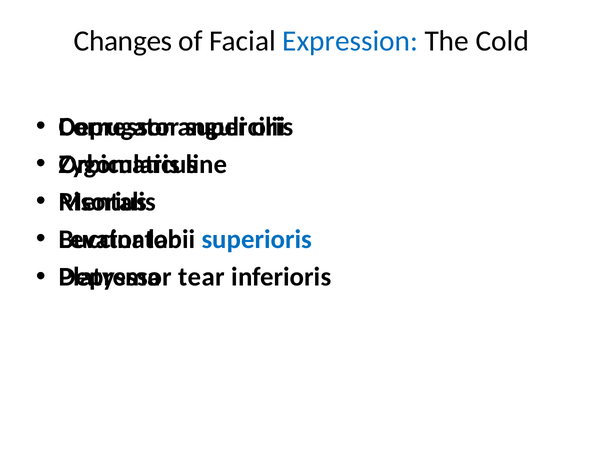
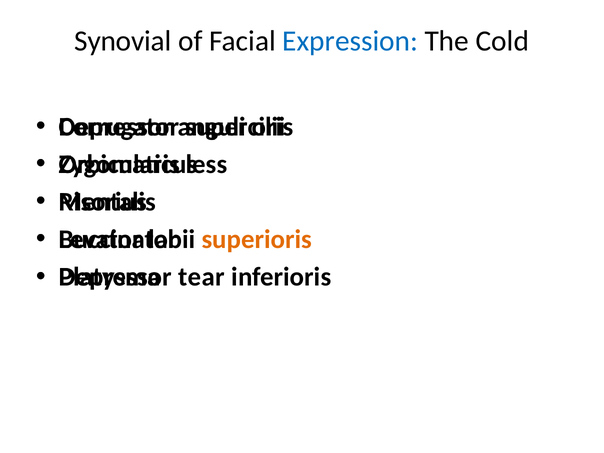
Changes: Changes -> Synovial
line: line -> less
superioris colour: blue -> orange
